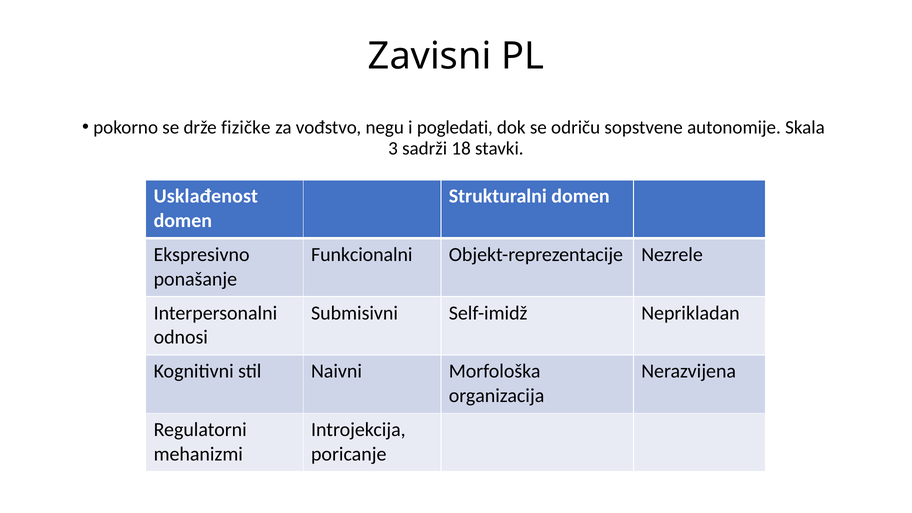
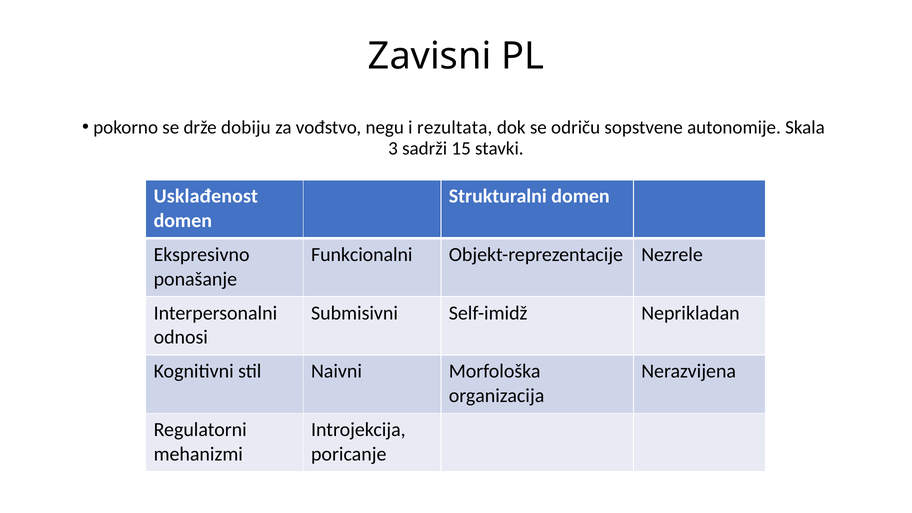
fizičke: fizičke -> dobiju
pogledati: pogledati -> rezultata
18: 18 -> 15
